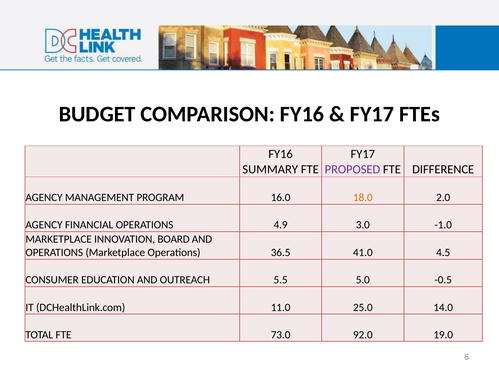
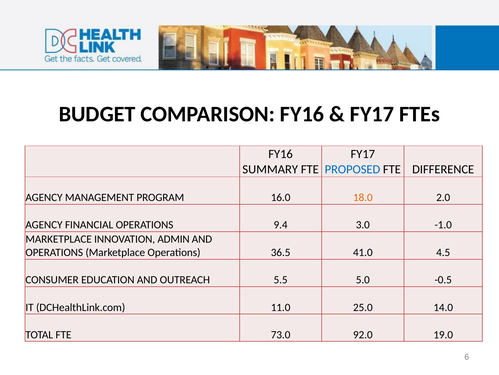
PROPOSED colour: purple -> blue
4.9: 4.9 -> 9.4
BOARD: BOARD -> ADMIN
